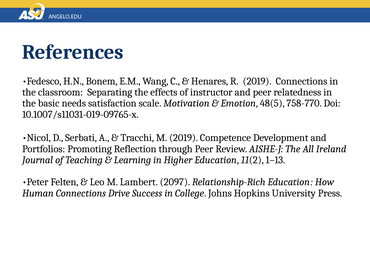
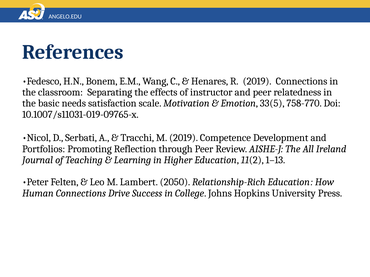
48(5: 48(5 -> 33(5
2097: 2097 -> 2050
